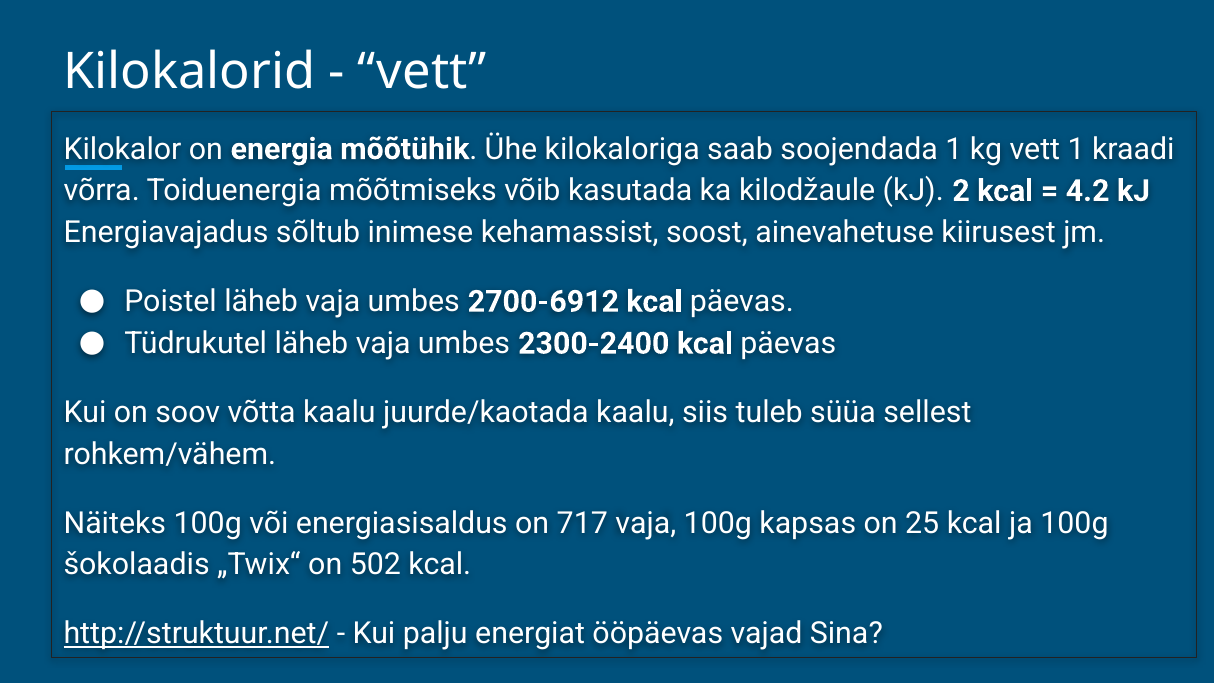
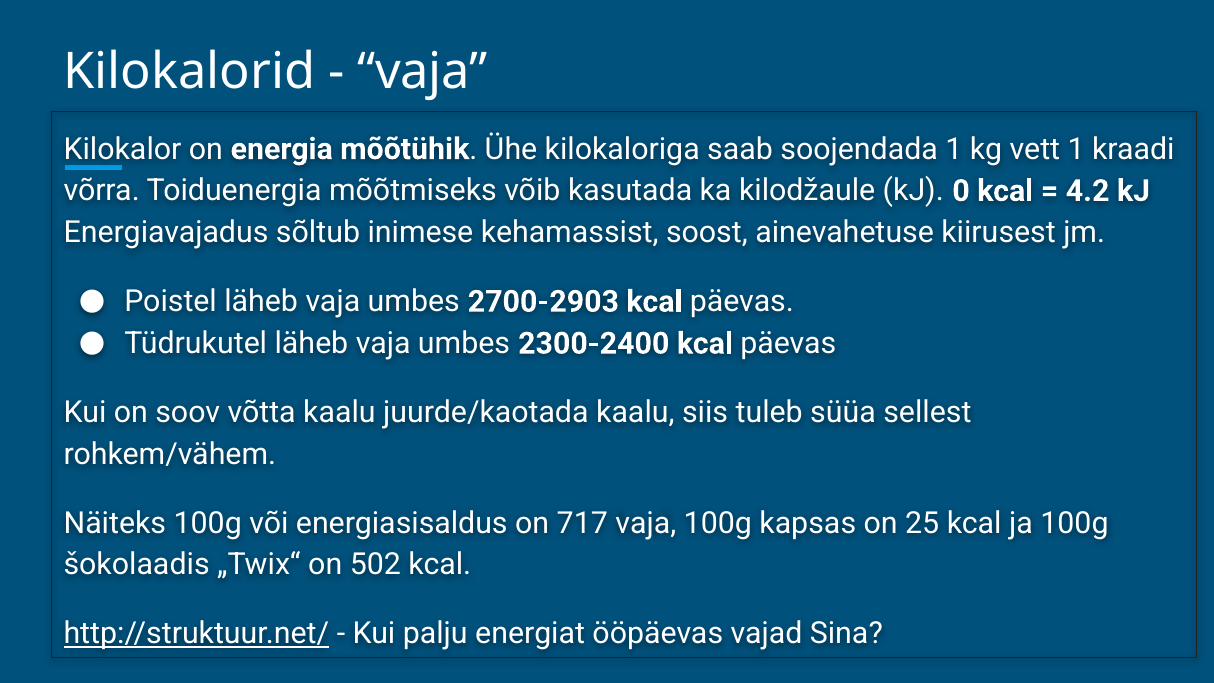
vett at (422, 72): vett -> vaja
2: 2 -> 0
2700-6912: 2700-6912 -> 2700-2903
